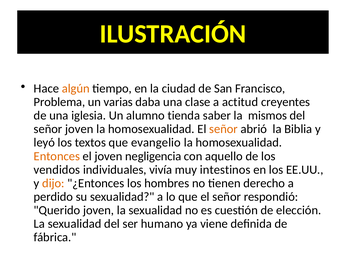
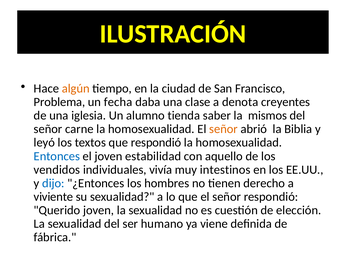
varias: varias -> fecha
actitud: actitud -> denota
señor joven: joven -> carne
que evangelio: evangelio -> respondió
Entonces colour: orange -> blue
negligencia: negligencia -> estabilidad
dijo colour: orange -> blue
perdido: perdido -> viviente
